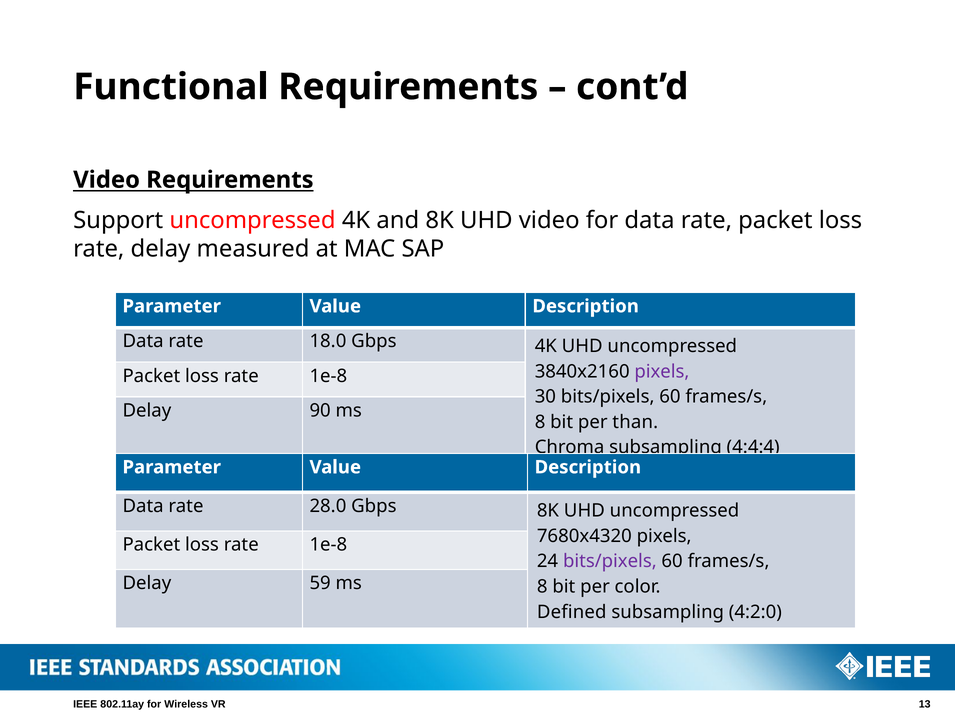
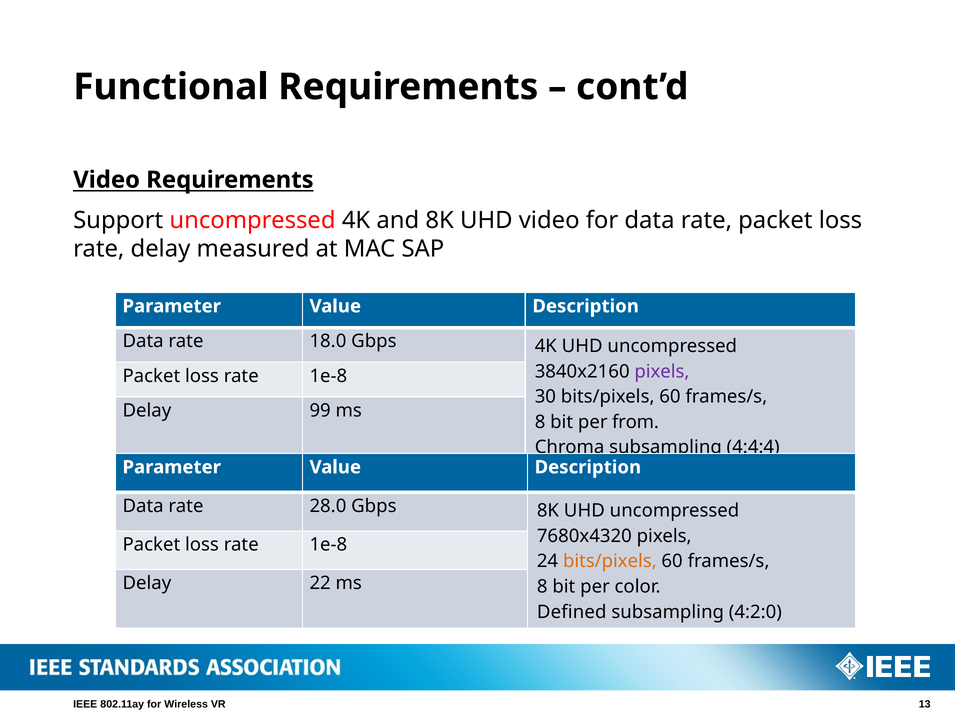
90: 90 -> 99
than: than -> from
bits/pixels at (610, 561) colour: purple -> orange
59: 59 -> 22
